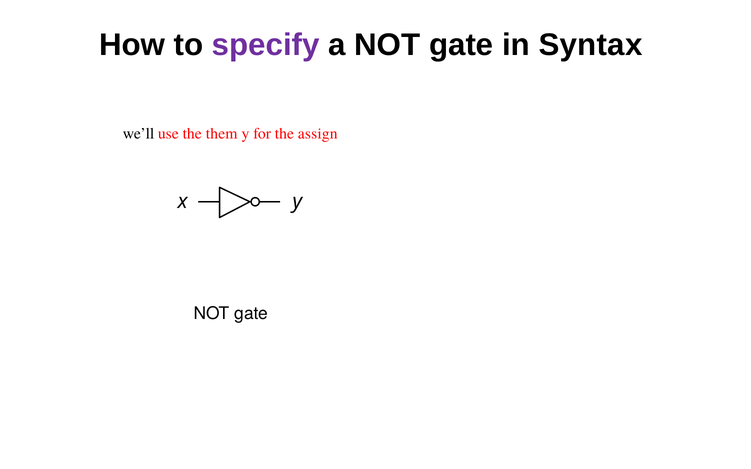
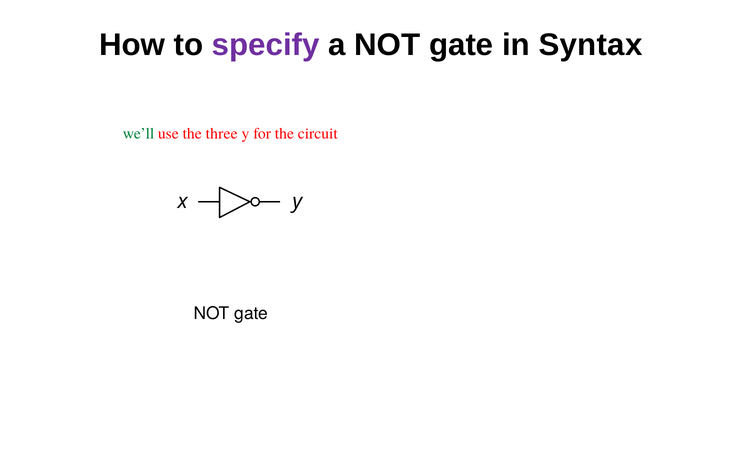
we’ll colour: black -> green
them: them -> three
assign: assign -> circuit
